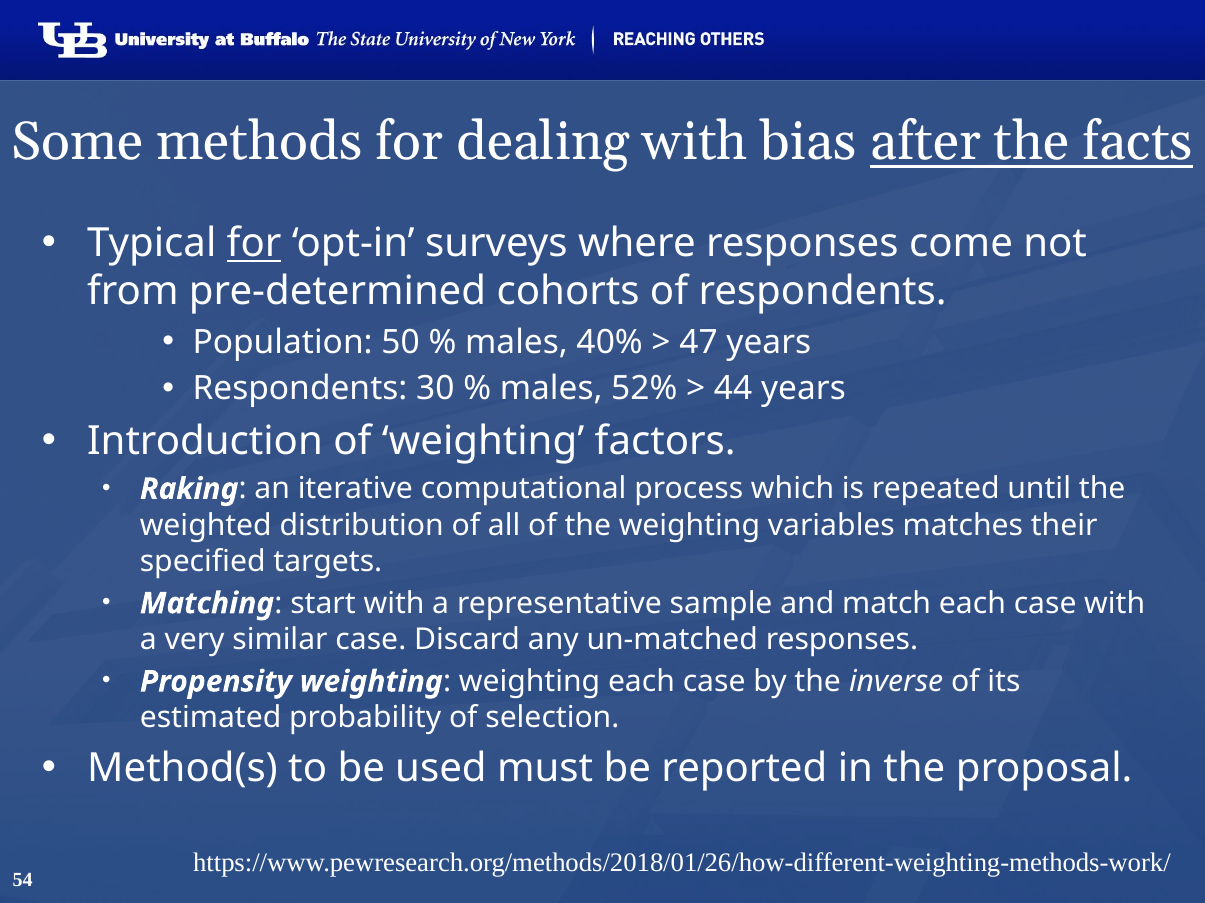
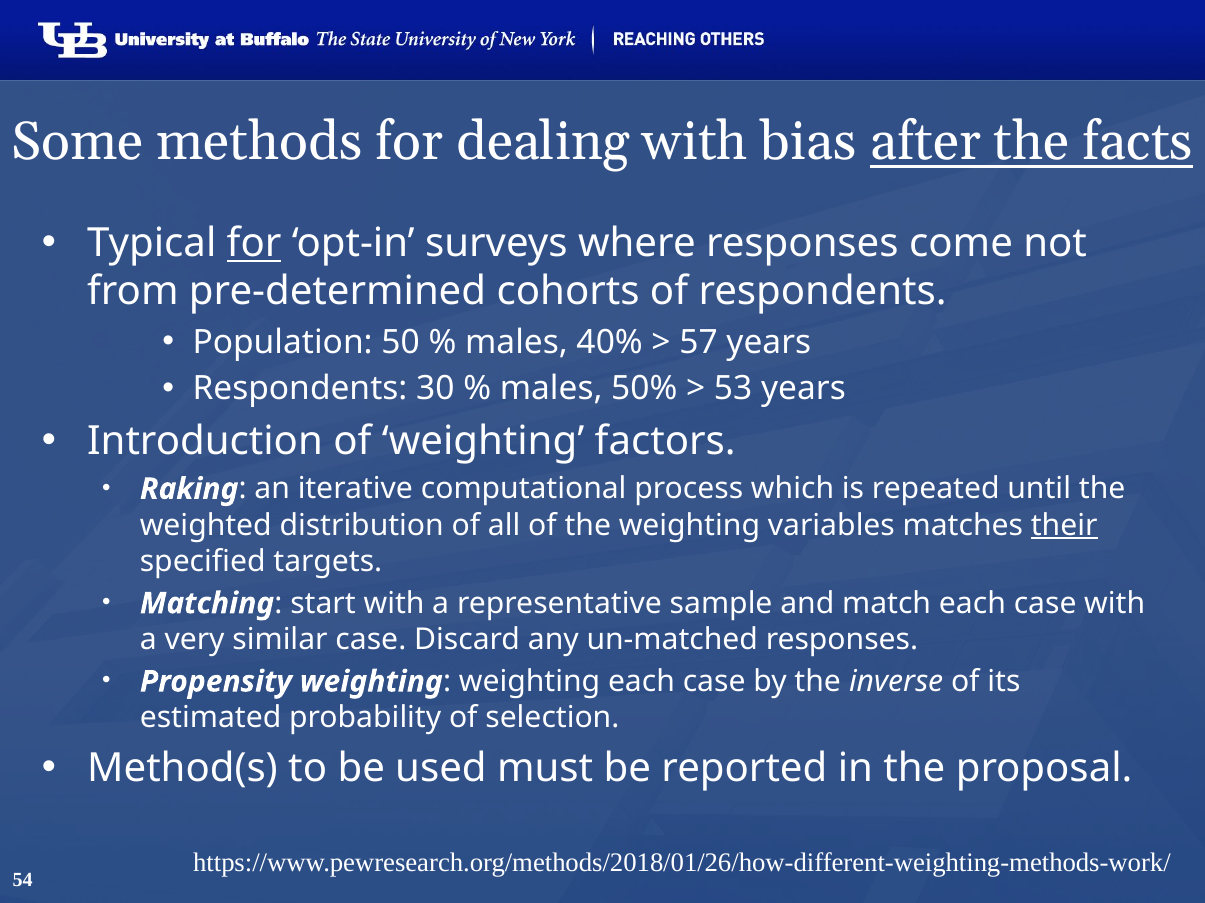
47: 47 -> 57
52%: 52% -> 50%
44: 44 -> 53
their underline: none -> present
